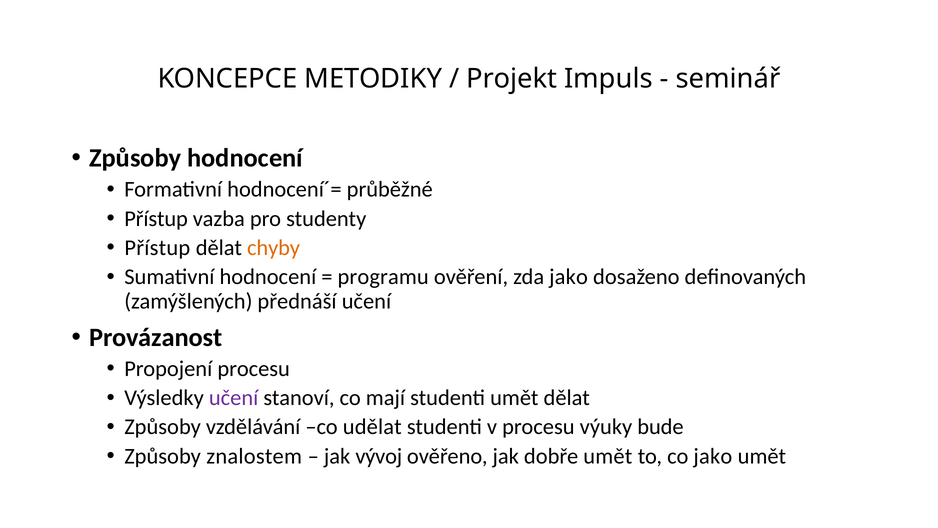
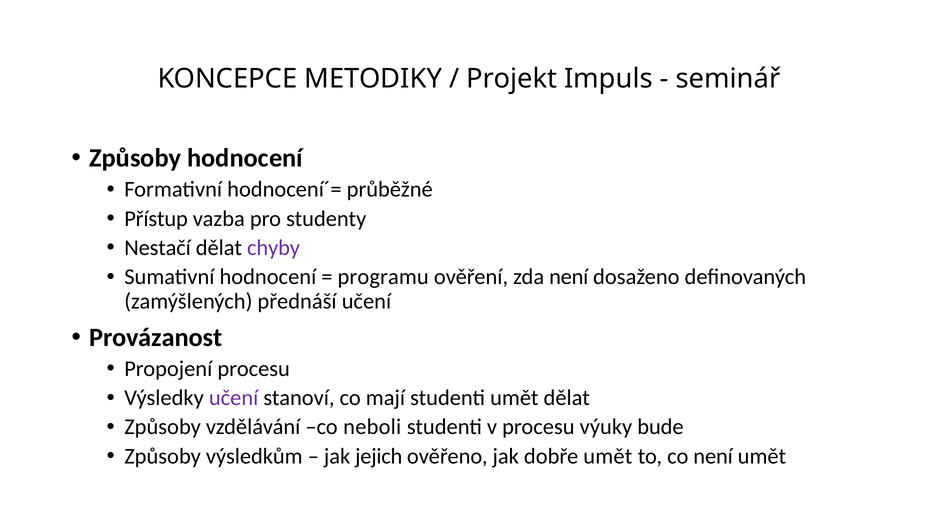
Přístup at (157, 248): Přístup -> Nestačí
chyby colour: orange -> purple
zda jako: jako -> není
udělat: udělat -> neboli
znalostem: znalostem -> výsledkům
vývoj: vývoj -> jejich
co jako: jako -> není
